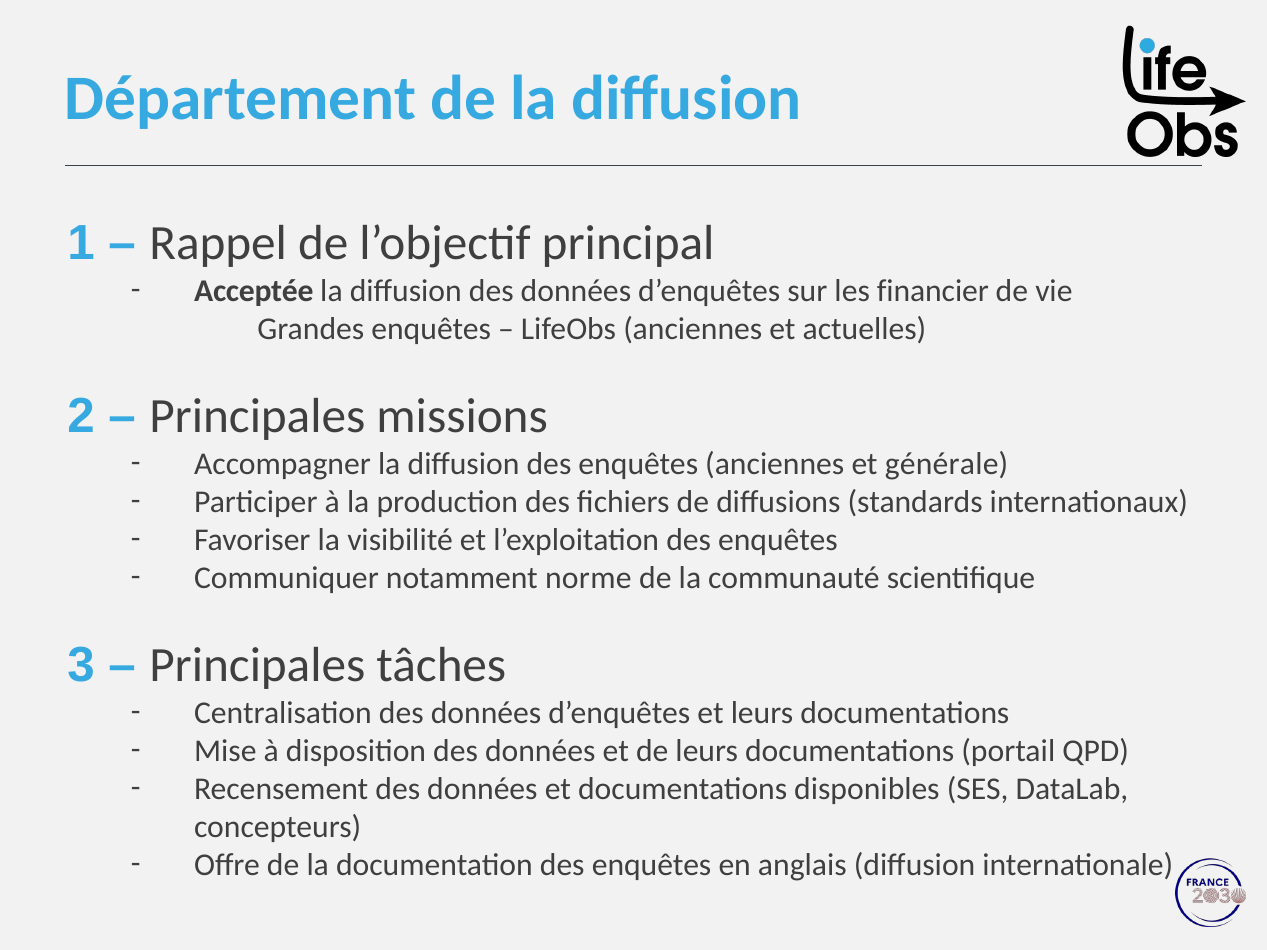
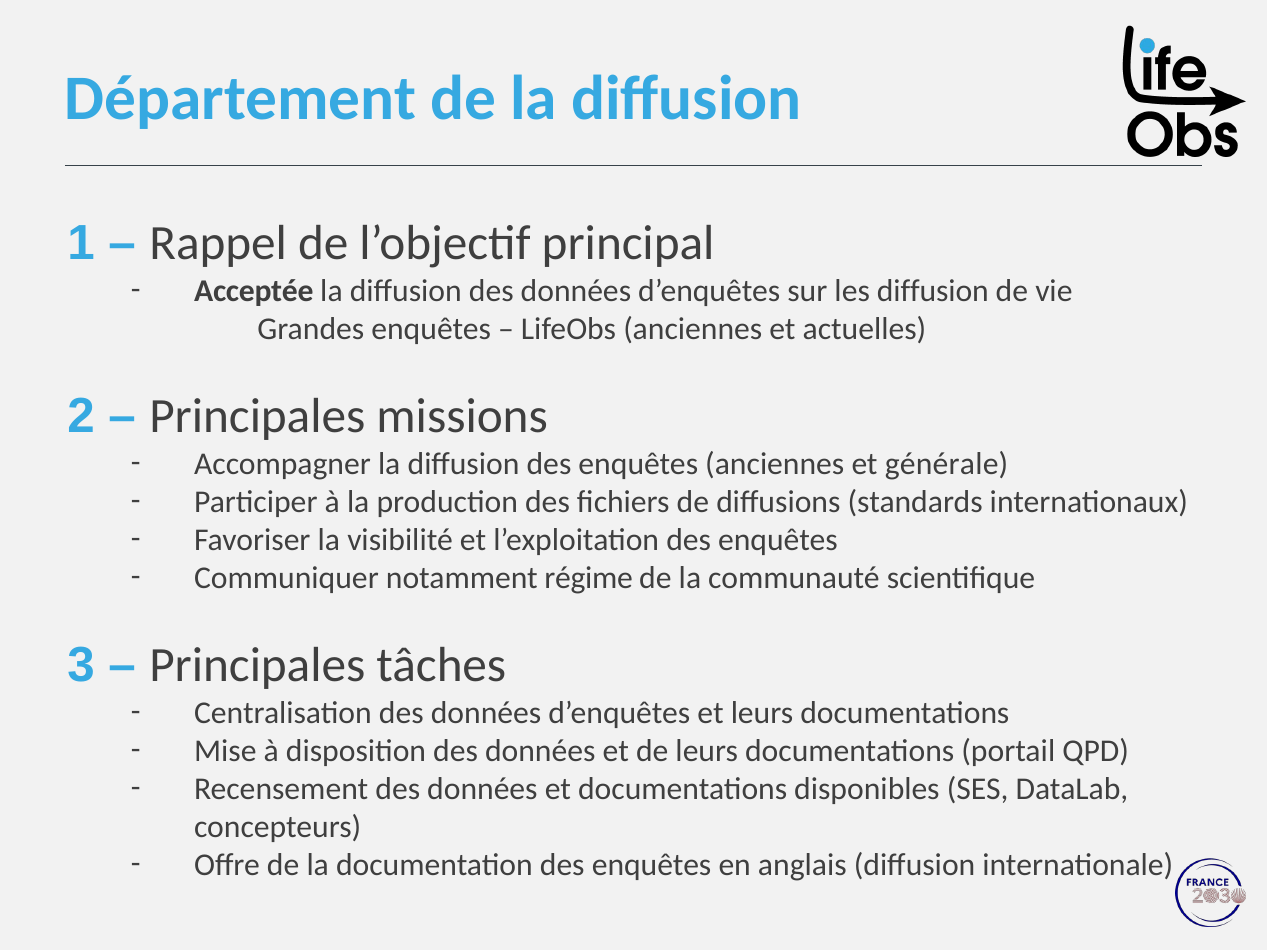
les financier: financier -> diffusion
norme: norme -> régime
